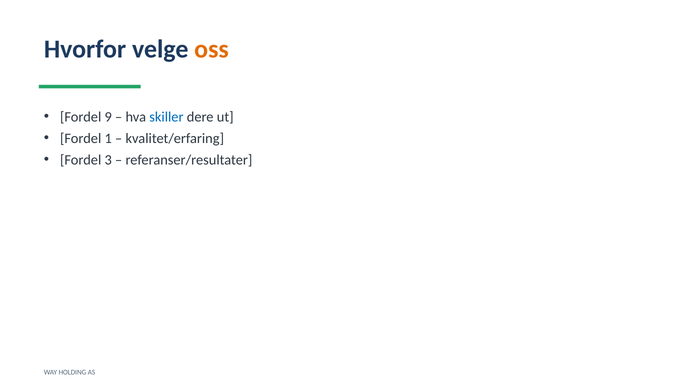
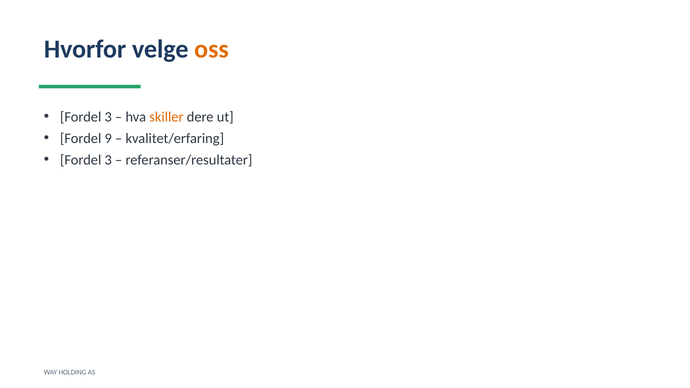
9 at (108, 117): 9 -> 3
skiller colour: blue -> orange
1: 1 -> 9
